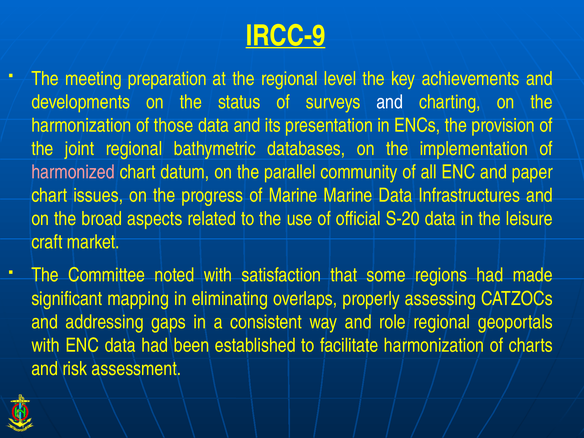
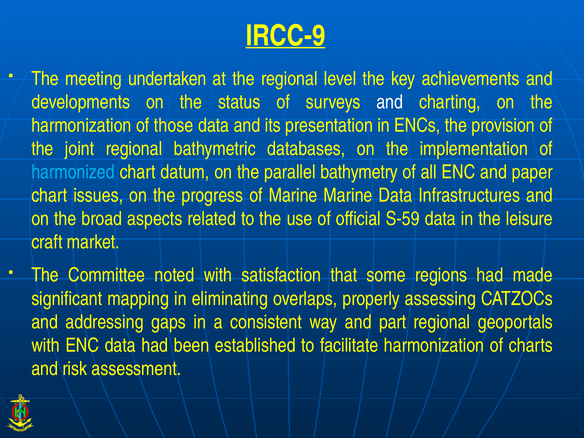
preparation: preparation -> undertaken
harmonized colour: pink -> light blue
community: community -> bathymetry
S-20: S-20 -> S-59
role: role -> part
